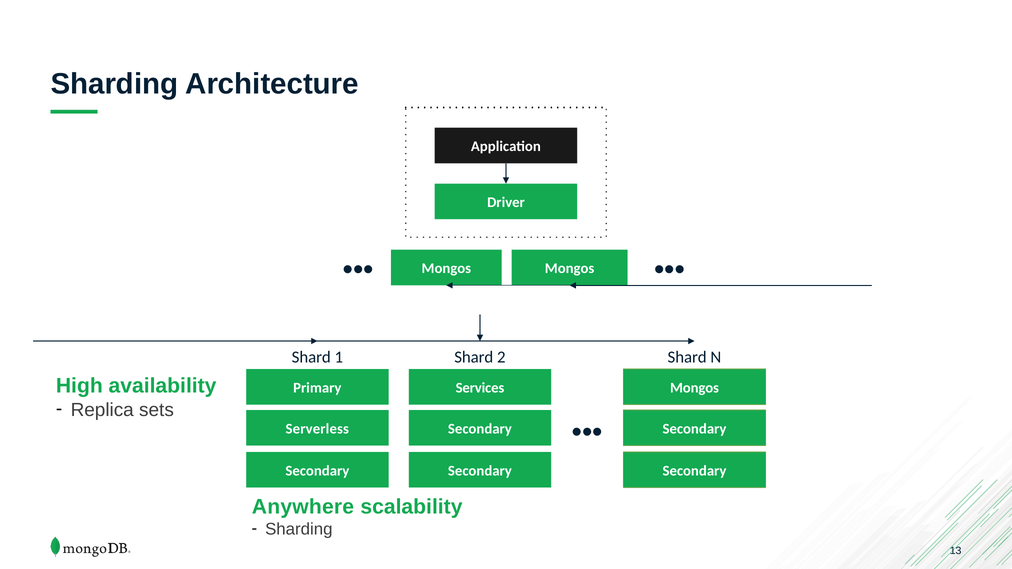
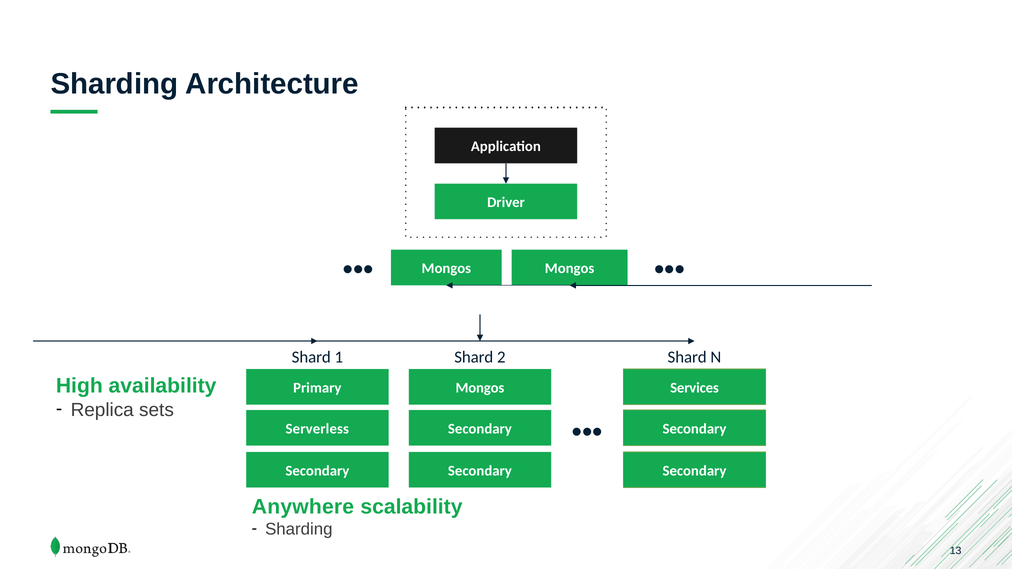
Services at (480, 388): Services -> Mongos
Mongos at (695, 388): Mongos -> Services
